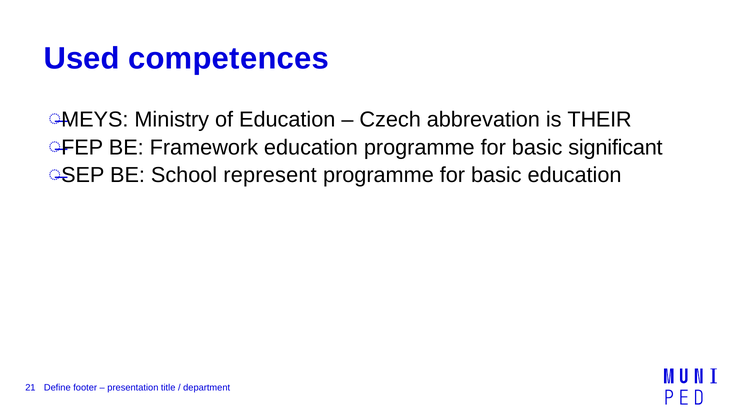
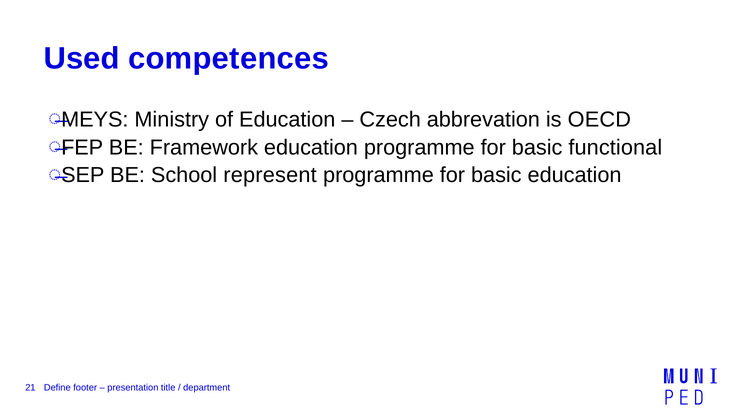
THEIR: THEIR -> OECD
significant: significant -> functional
